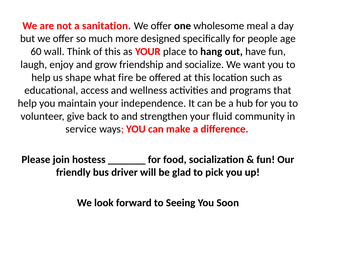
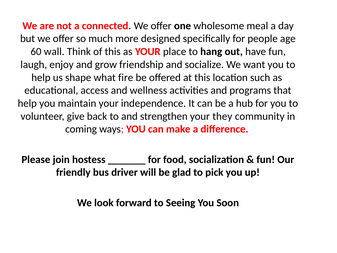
sanitation: sanitation -> connected
fluid: fluid -> they
service: service -> coming
